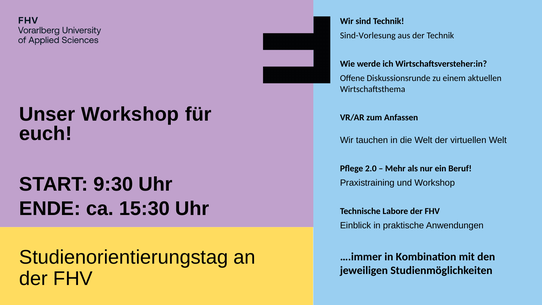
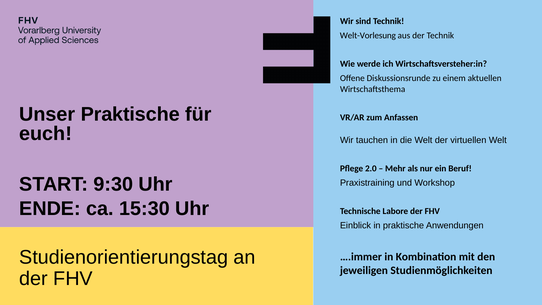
Sind-Vorlesung: Sind-Vorlesung -> Welt-Vorlesung
Unser Workshop: Workshop -> Praktische
